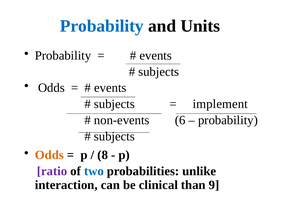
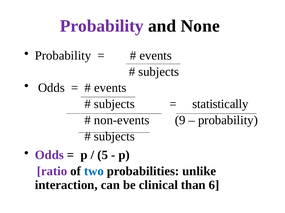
Probability at (102, 26) colour: blue -> purple
Units: Units -> None
implement: implement -> statistically
6: 6 -> 9
Odds at (49, 156) colour: orange -> purple
8: 8 -> 5
9: 9 -> 6
